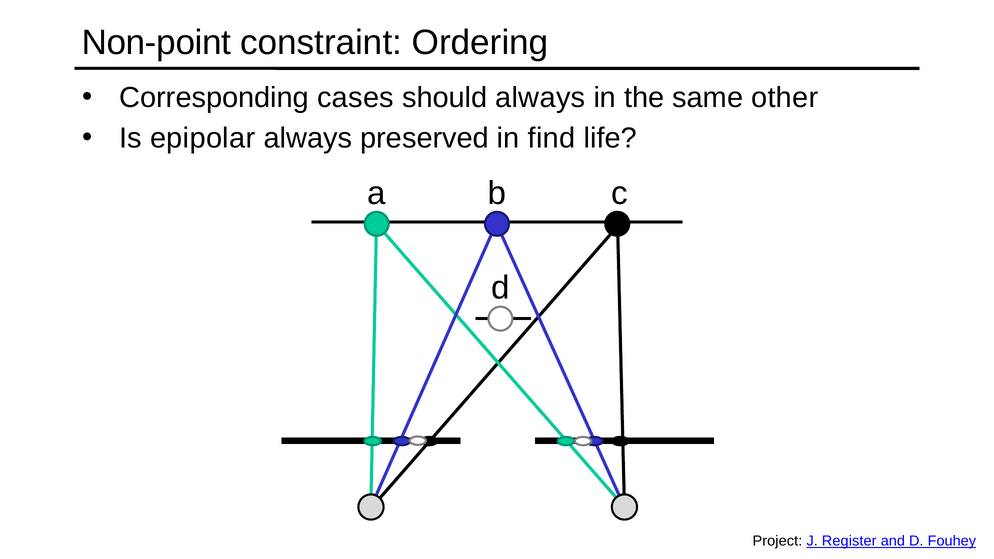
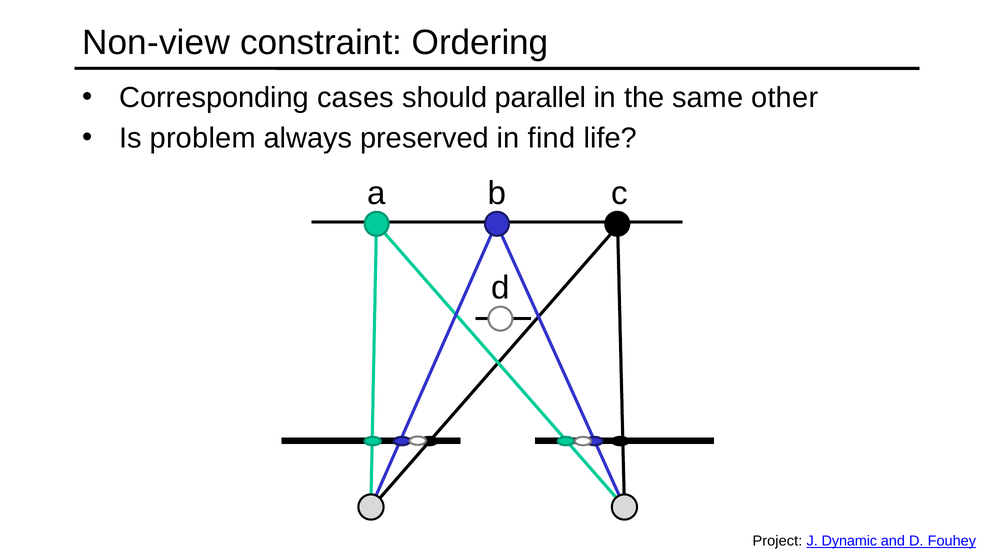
Non-point: Non-point -> Non-view
should always: always -> parallel
epipolar: epipolar -> problem
Register: Register -> Dynamic
